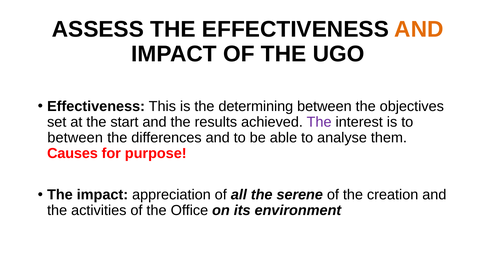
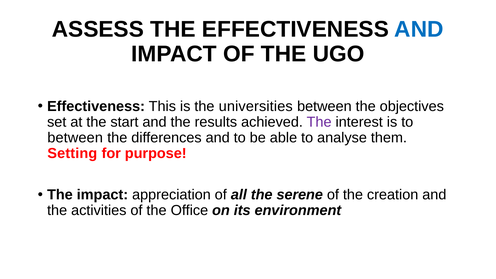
AND at (419, 29) colour: orange -> blue
determining: determining -> universities
Causes: Causes -> Setting
